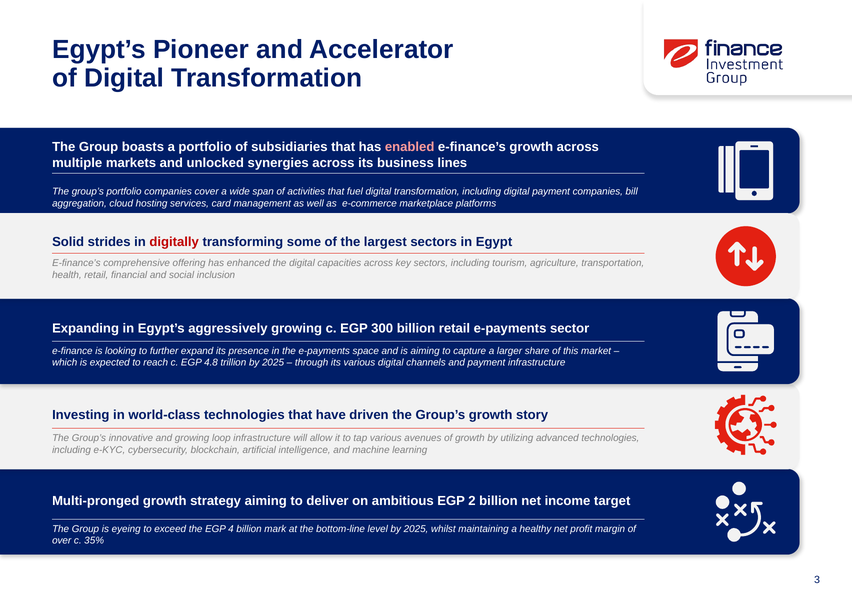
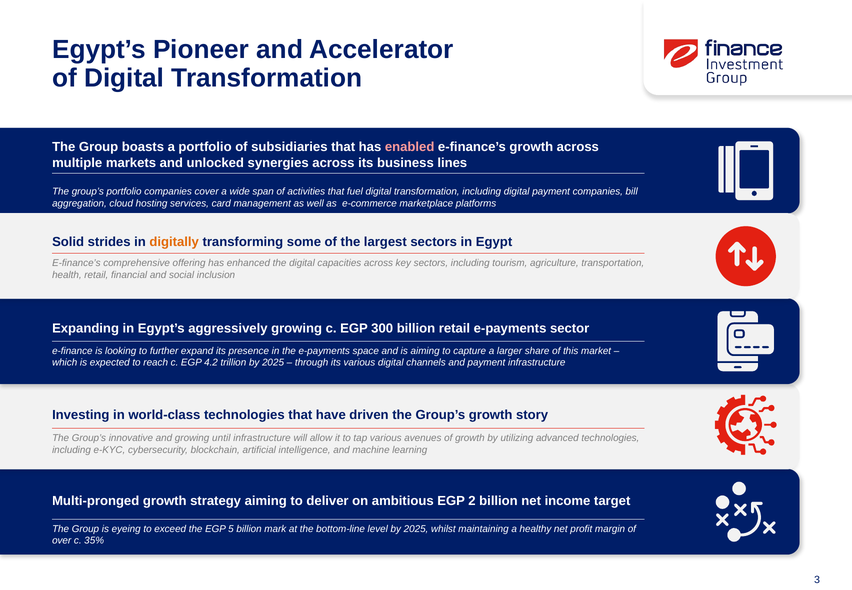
digitally colour: red -> orange
4.8: 4.8 -> 4.2
loop: loop -> until
4: 4 -> 5
